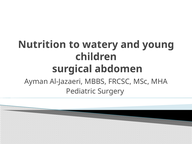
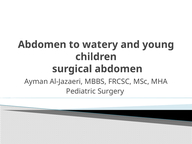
Nutrition at (42, 45): Nutrition -> Abdomen
